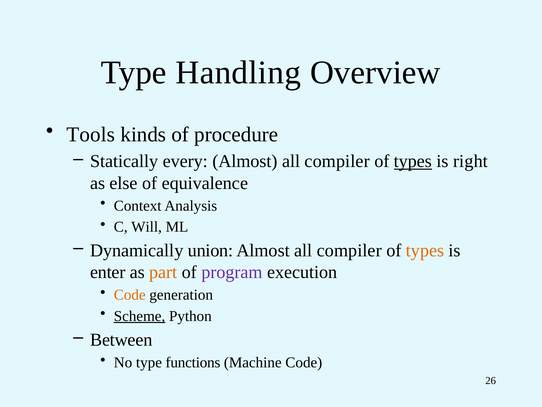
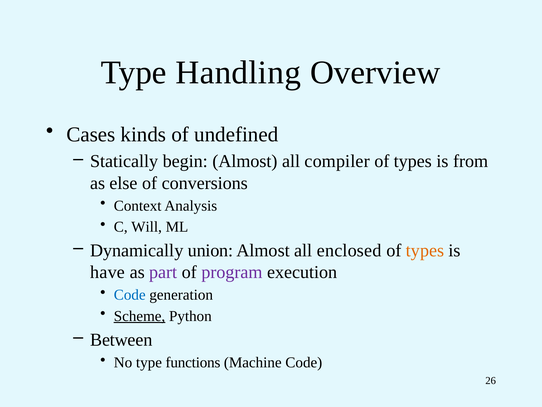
Tools: Tools -> Cases
procedure: procedure -> undefined
every: every -> begin
types at (413, 161) underline: present -> none
right: right -> from
equivalence: equivalence -> conversions
compiler at (349, 250): compiler -> enclosed
enter: enter -> have
part colour: orange -> purple
Code at (130, 295) colour: orange -> blue
